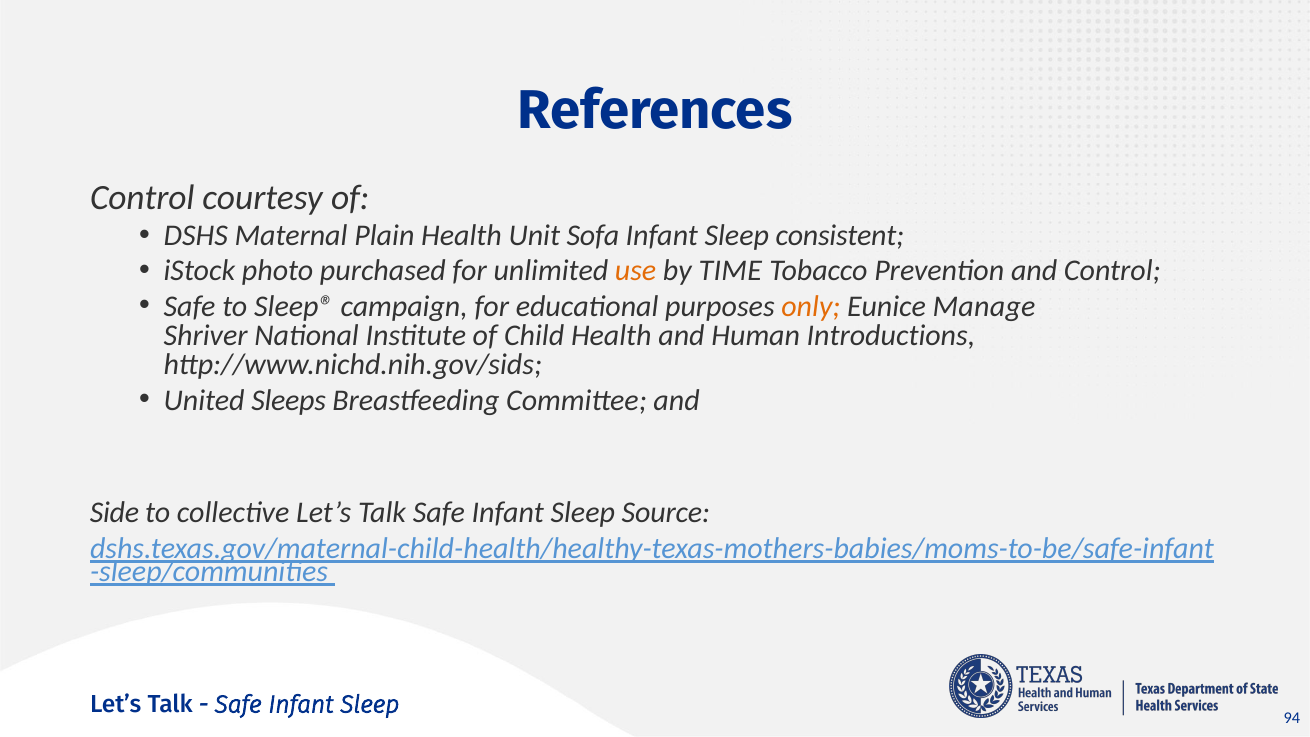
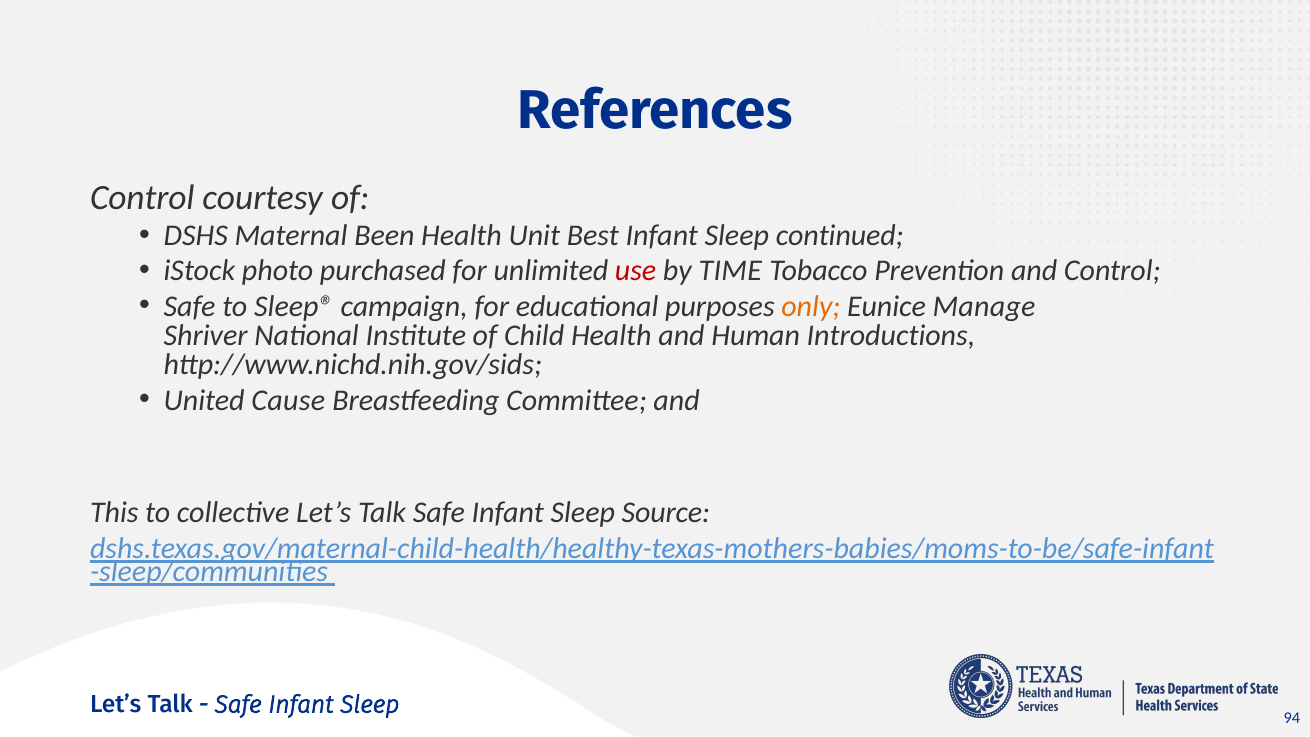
Plain: Plain -> Been
Sofa: Sofa -> Best
consistent: consistent -> continued
use colour: orange -> red
Sleeps: Sleeps -> Cause
Side: Side -> This
